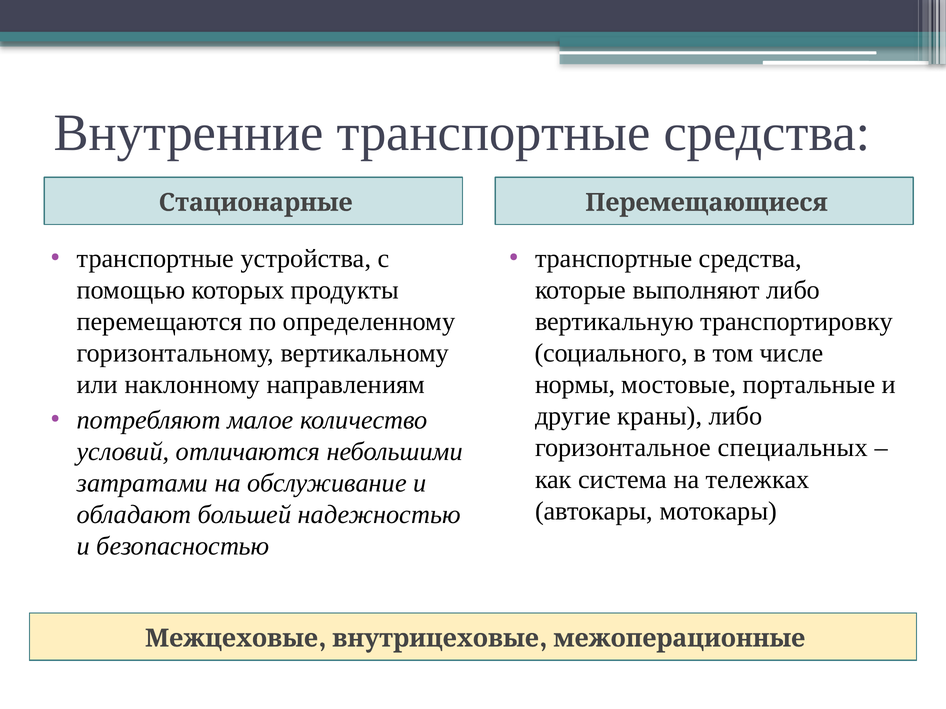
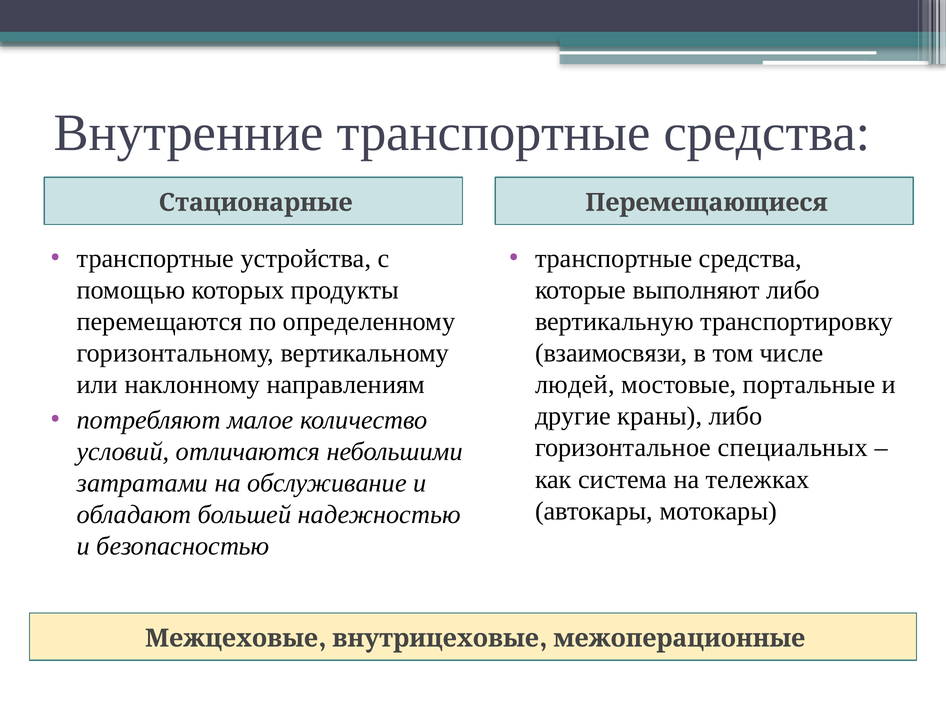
социального: социального -> взаимосвязи
нормы: нормы -> людей
